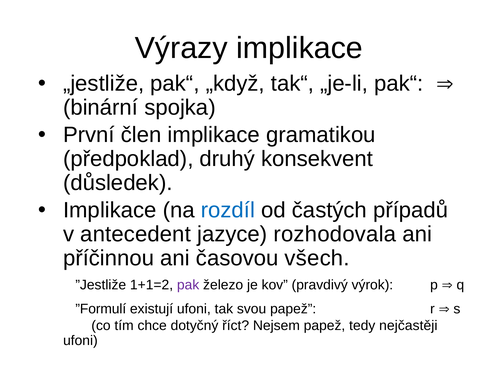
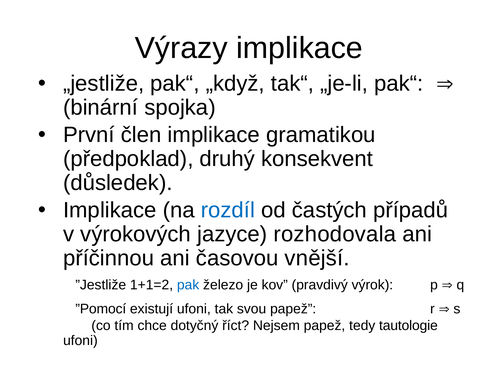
antecedent: antecedent -> výrokových
všech: všech -> vnější
pak colour: purple -> blue
”Formulí: ”Formulí -> ”Pomocí
nejčastěji: nejčastěji -> tautologie
